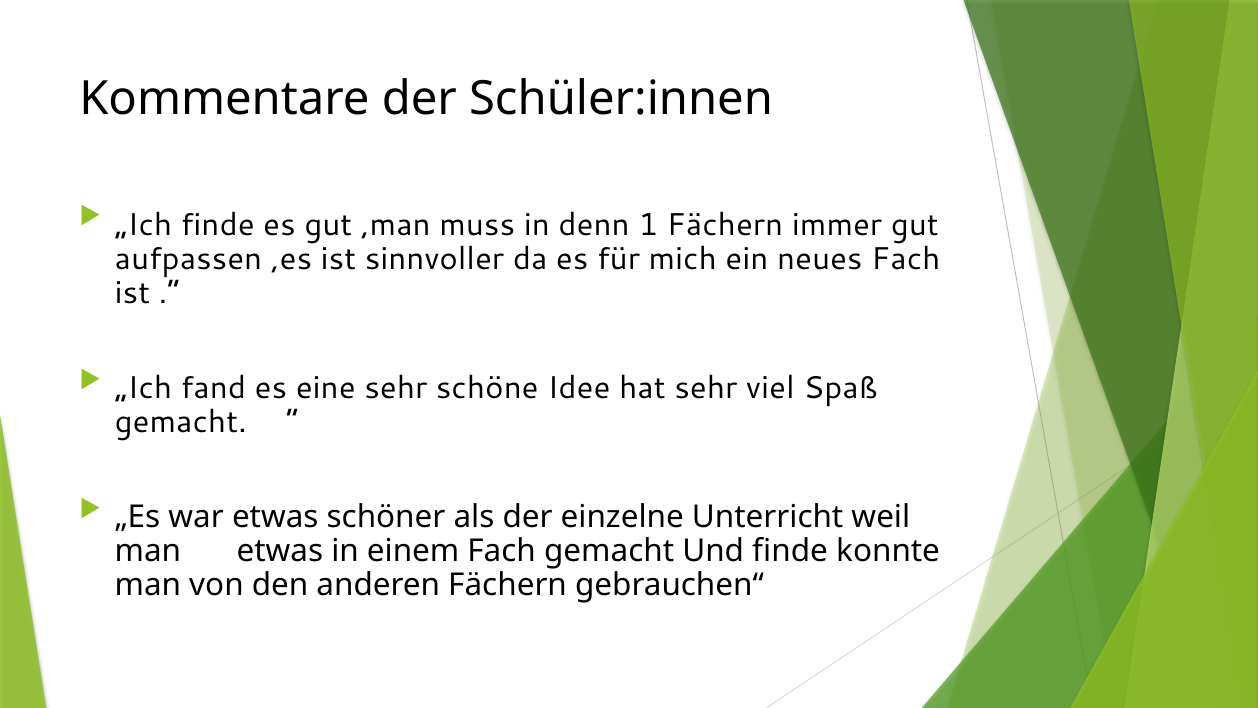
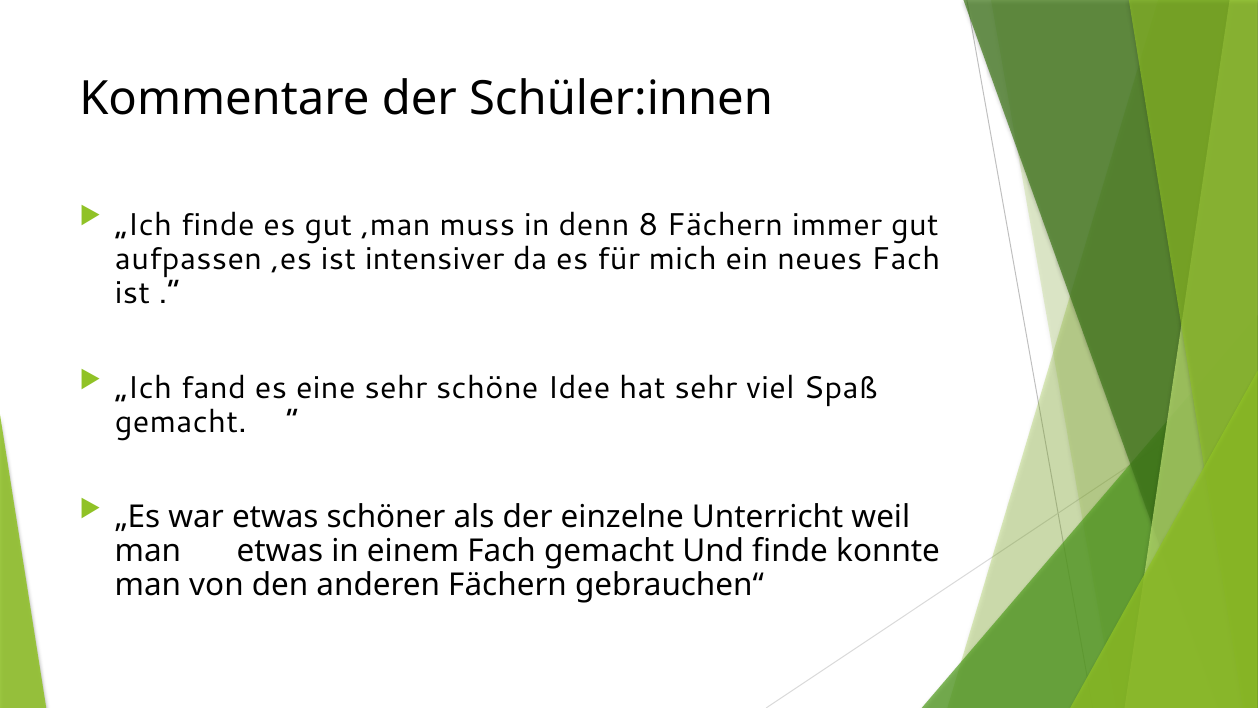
1: 1 -> 8
sinnvoller: sinnvoller -> intensiver
